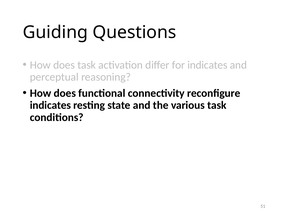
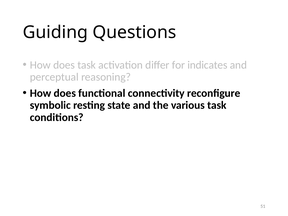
indicates at (50, 105): indicates -> symbolic
